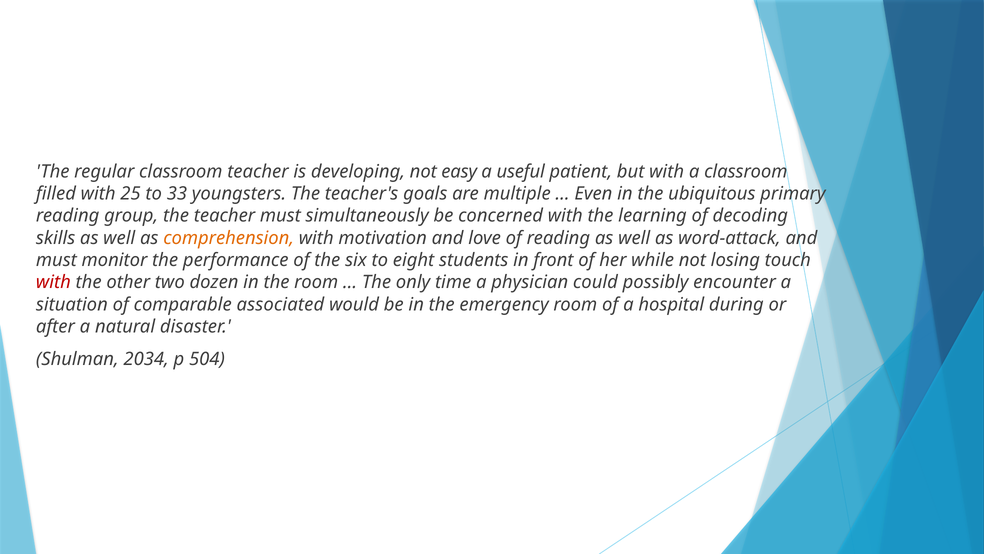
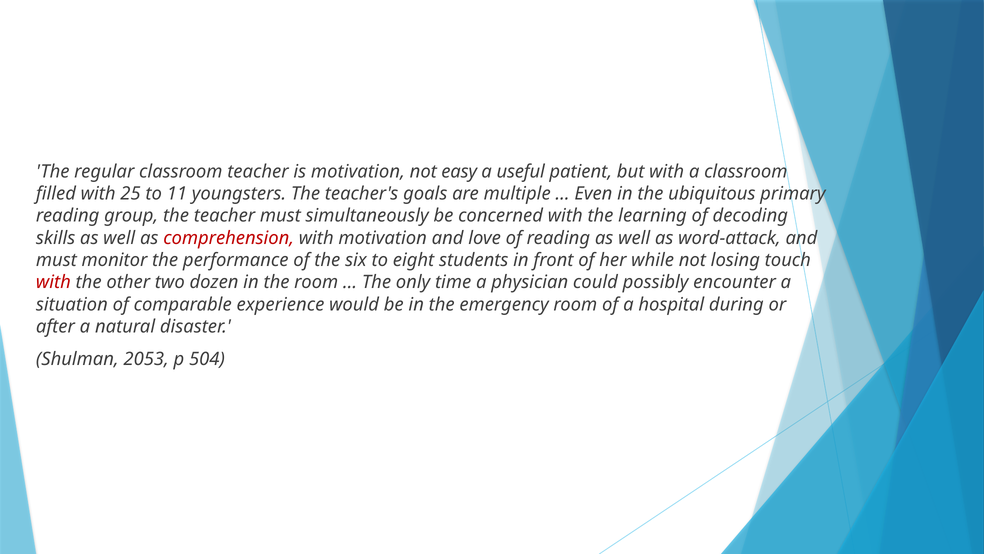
is developing: developing -> motivation
33: 33 -> 11
comprehension colour: orange -> red
associated: associated -> experience
2034: 2034 -> 2053
